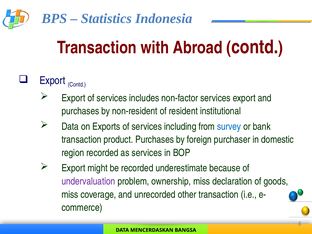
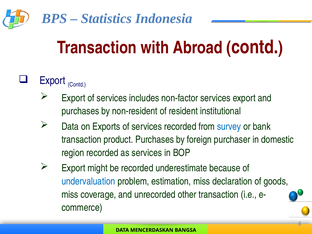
services including: including -> recorded
undervaluation colour: purple -> blue
ownership: ownership -> estimation
